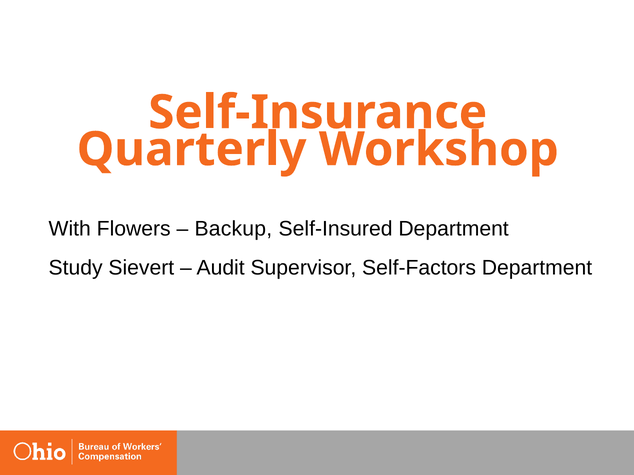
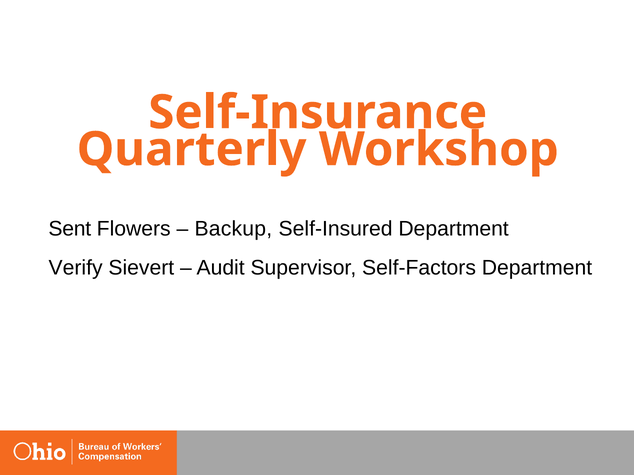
With: With -> Sent
Study: Study -> Verify
